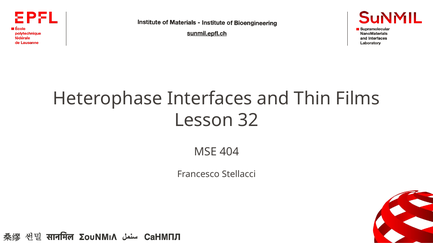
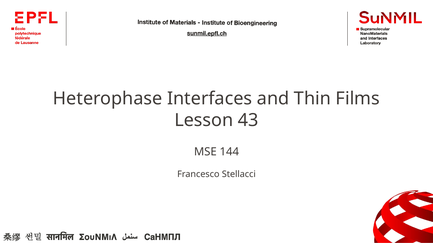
32: 32 -> 43
404: 404 -> 144
